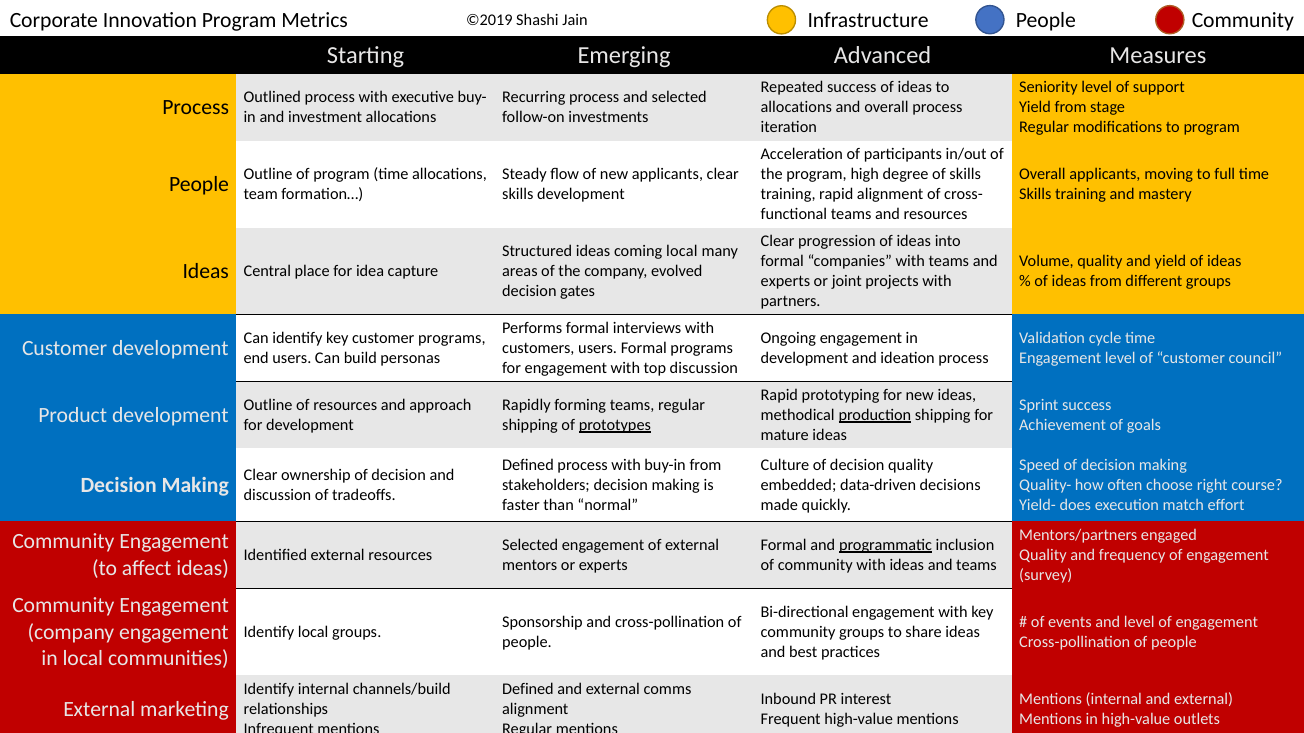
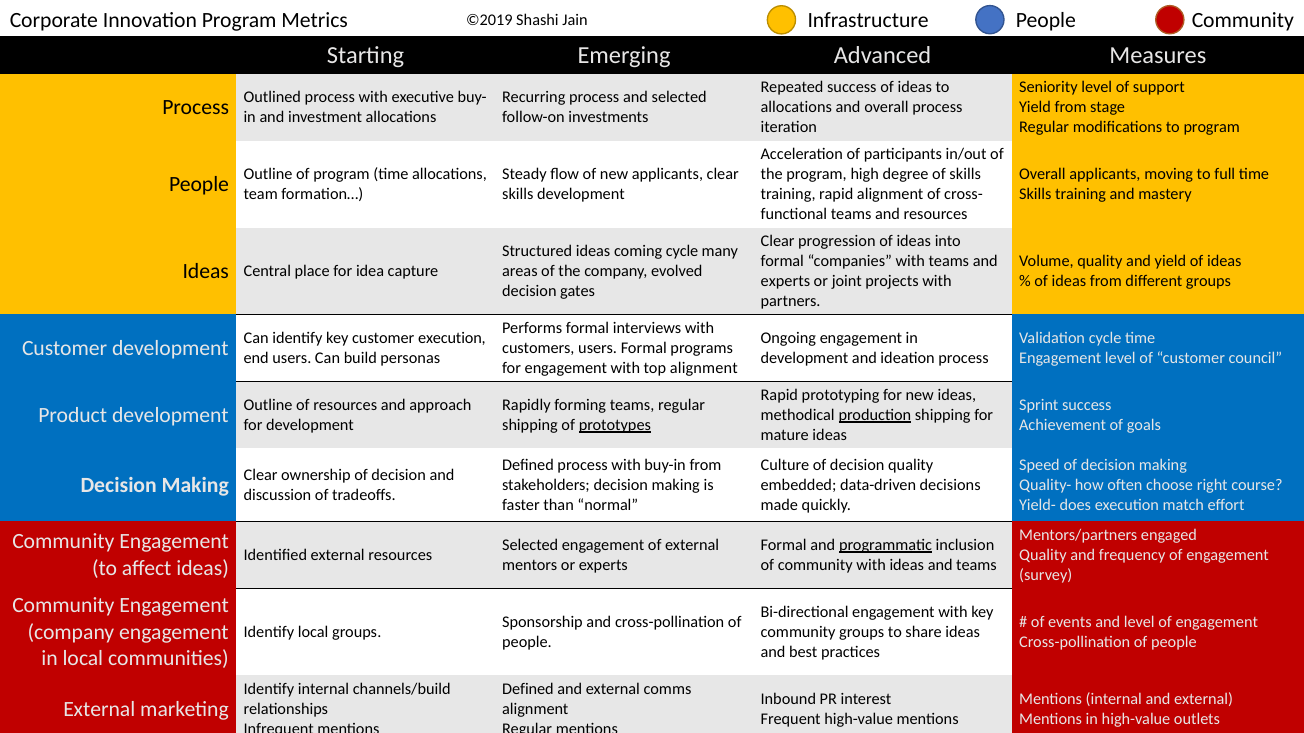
coming local: local -> cycle
customer programs: programs -> execution
top discussion: discussion -> alignment
